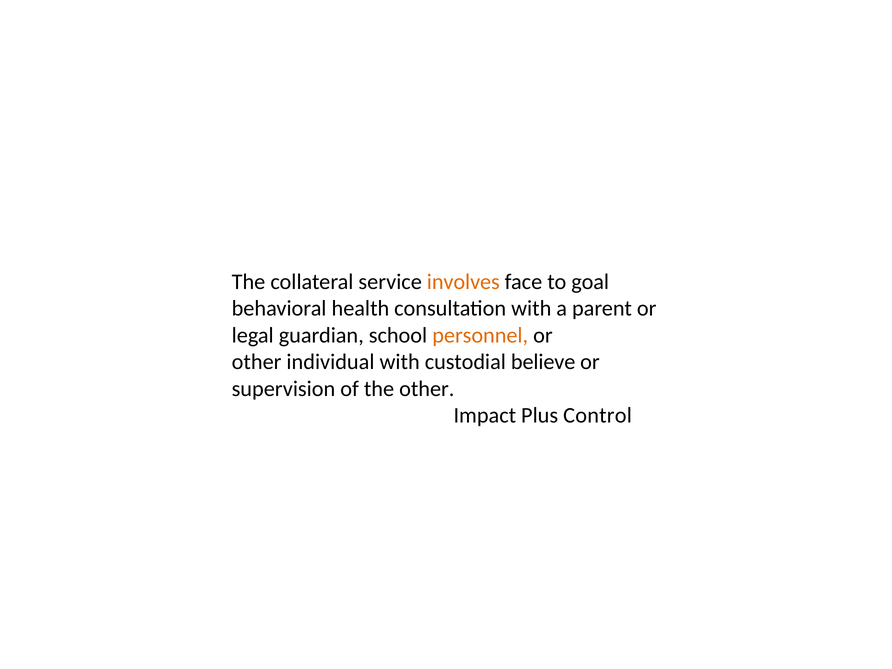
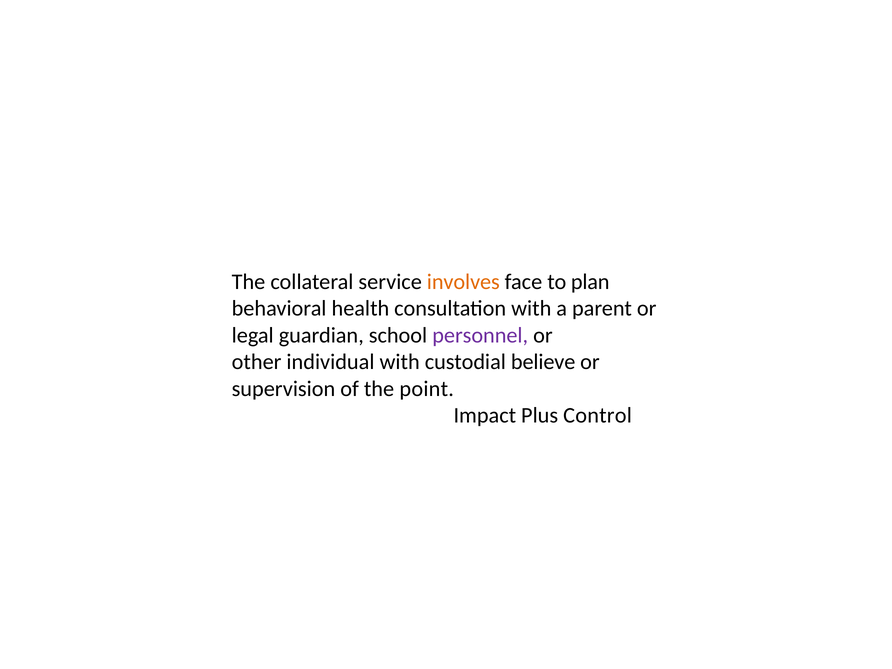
goal: goal -> plan
personnel colour: orange -> purple
the other: other -> point
